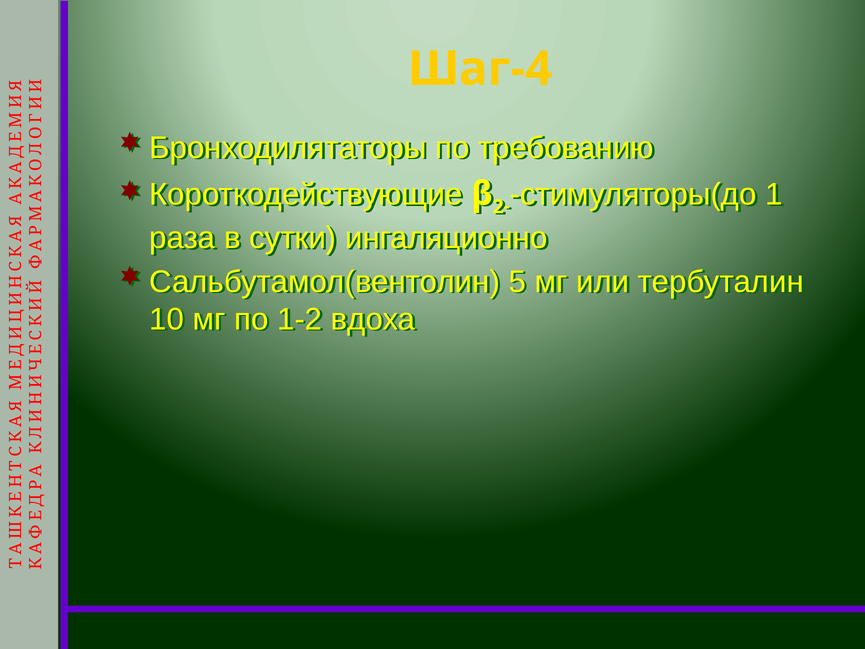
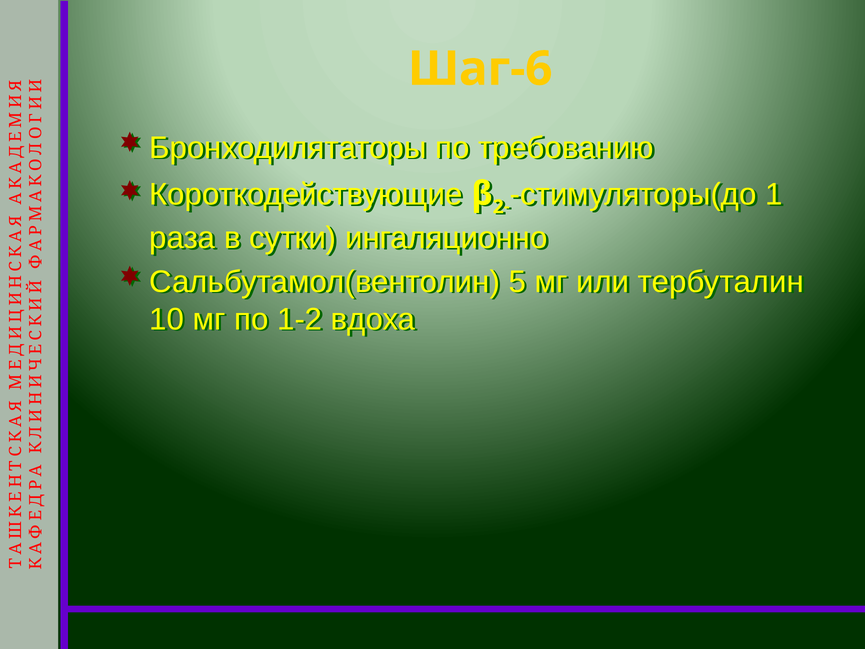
Шаг-4: Шаг-4 -> Шаг-6
